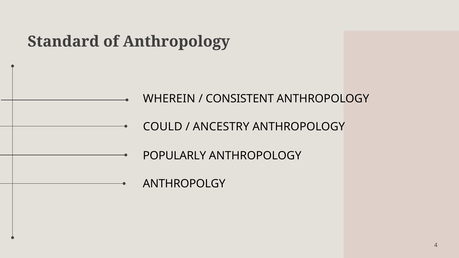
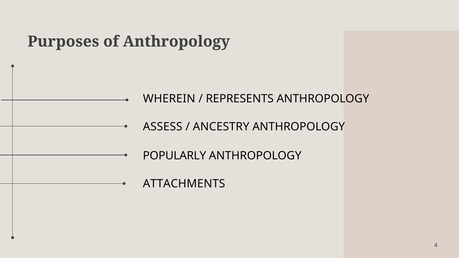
Standard: Standard -> Purposes
CONSISTENT: CONSISTENT -> REPRESENTS
COULD: COULD -> ASSESS
ANTHROPOLGY: ANTHROPOLGY -> ATTACHMENTS
